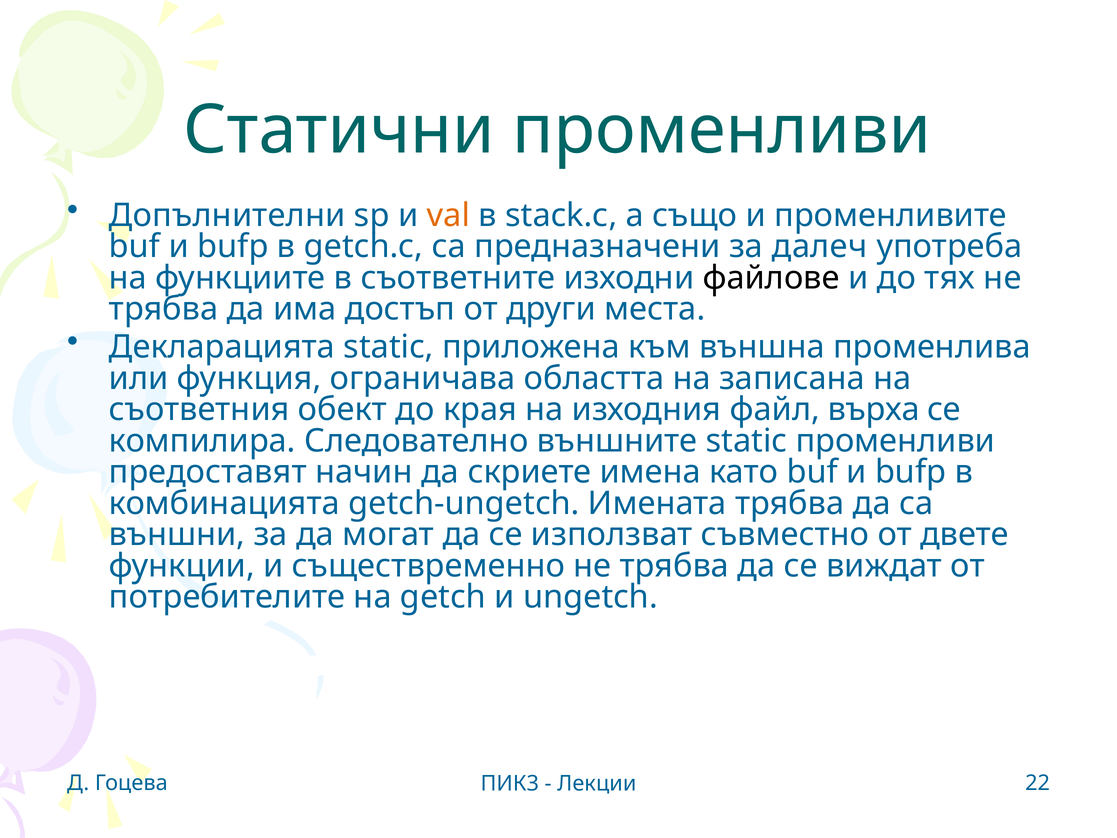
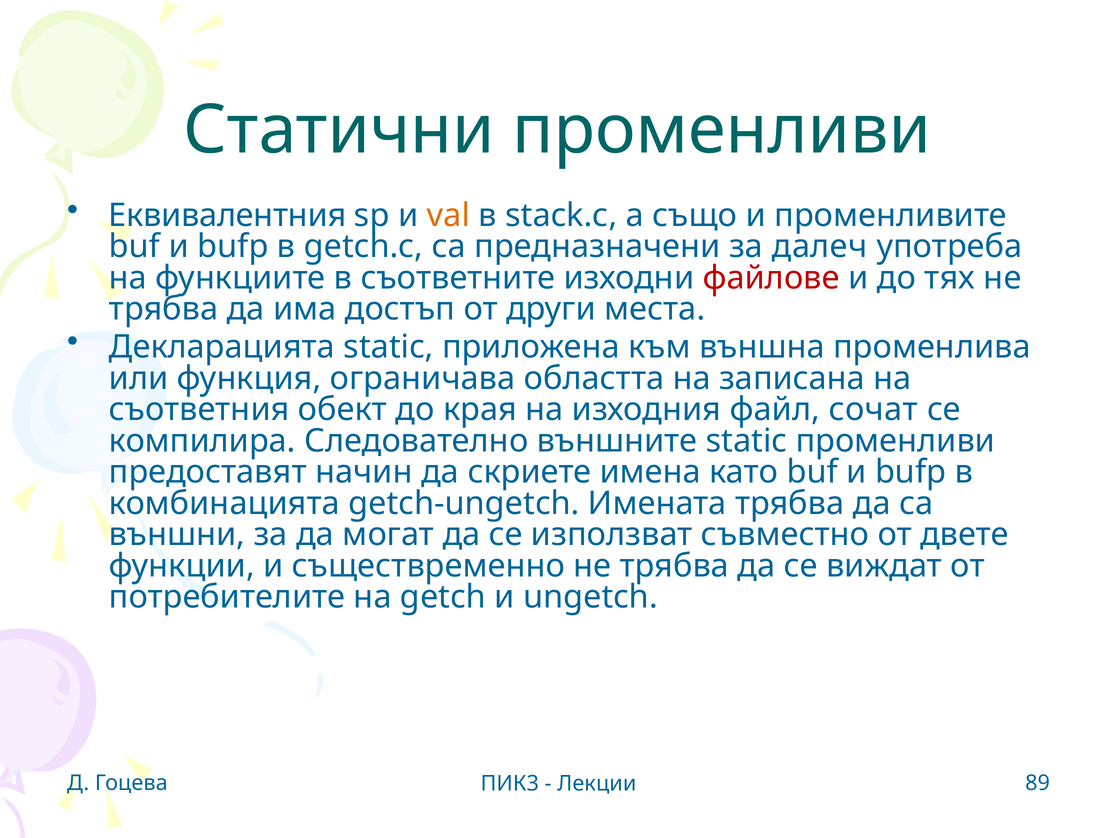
Допълнителни: Допълнителни -> Еквивалентния
файлове colour: black -> red
върха: върха -> сочат
22: 22 -> 89
